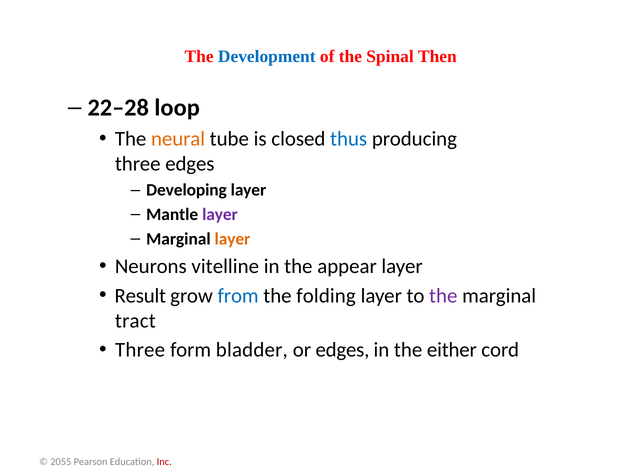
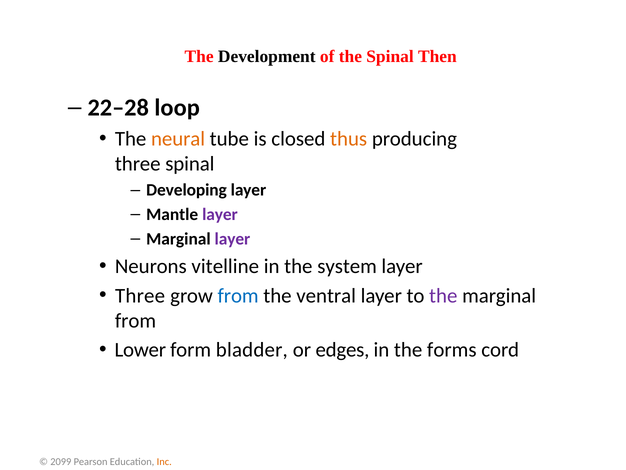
Development colour: blue -> black
thus colour: blue -> orange
three edges: edges -> spinal
layer at (232, 239) colour: orange -> purple
appear: appear -> system
Result at (140, 295): Result -> Three
folding: folding -> ventral
tract at (135, 320): tract -> from
Three at (140, 350): Three -> Lower
either: either -> forms
2055: 2055 -> 2099
Inc colour: red -> orange
